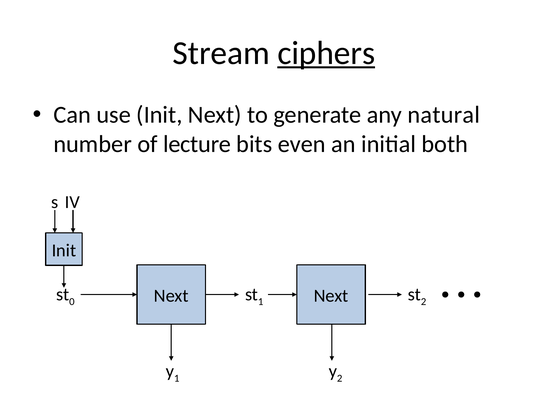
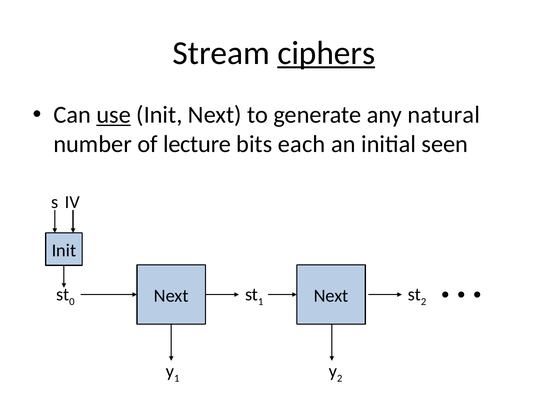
use underline: none -> present
even: even -> each
both: both -> seen
